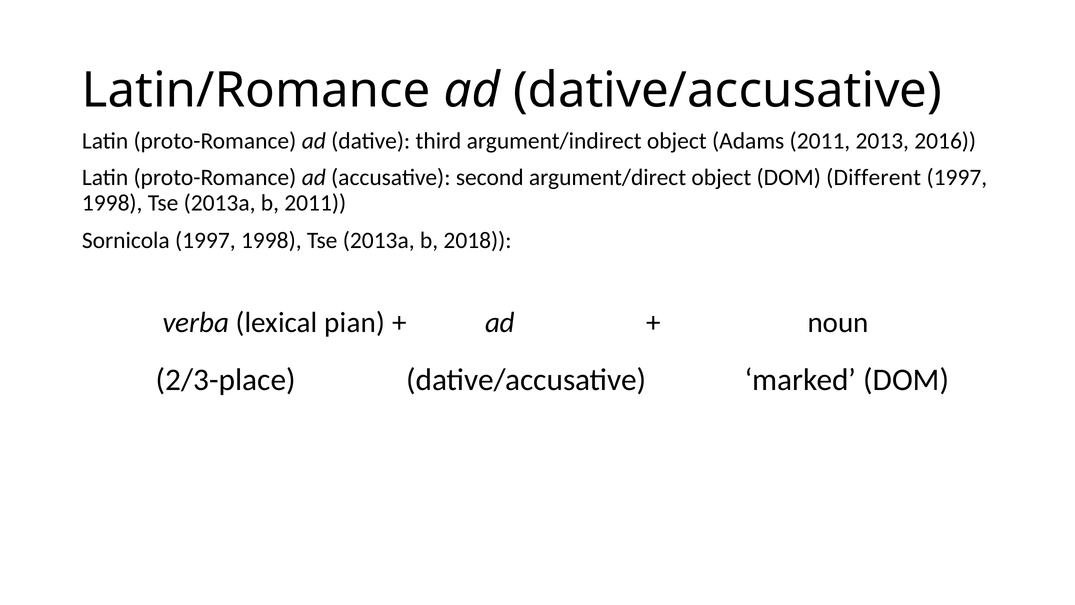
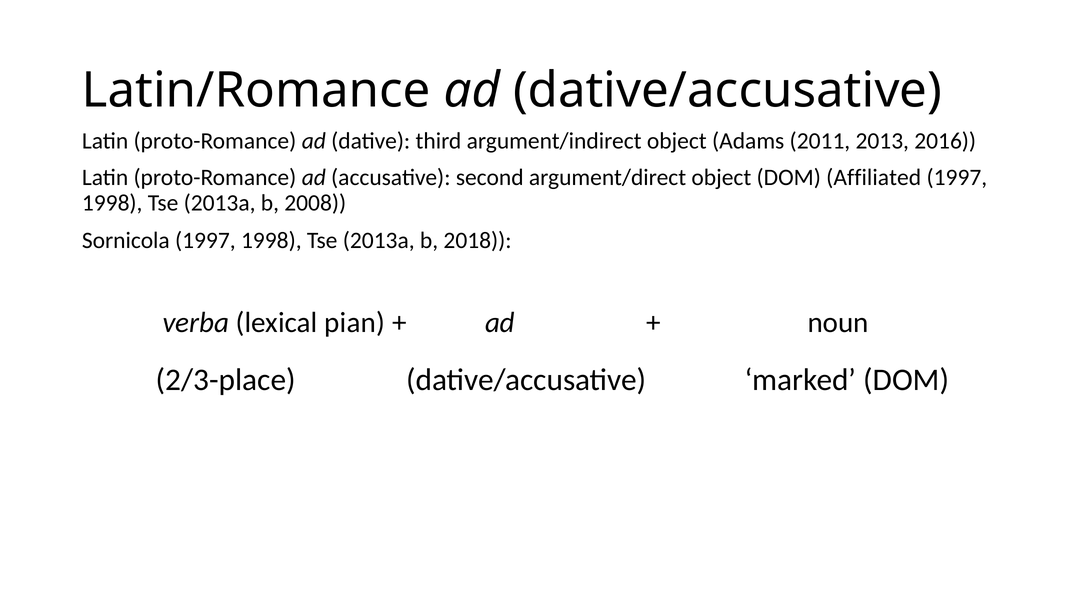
Different: Different -> Affiliated
b 2011: 2011 -> 2008
